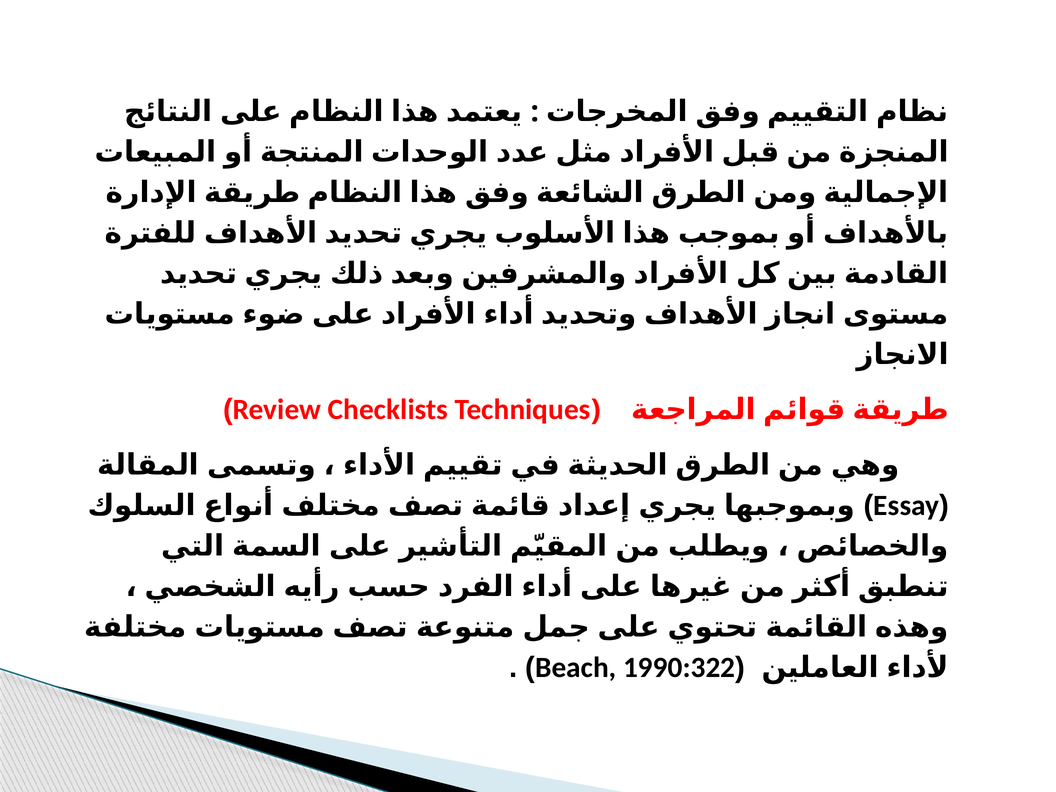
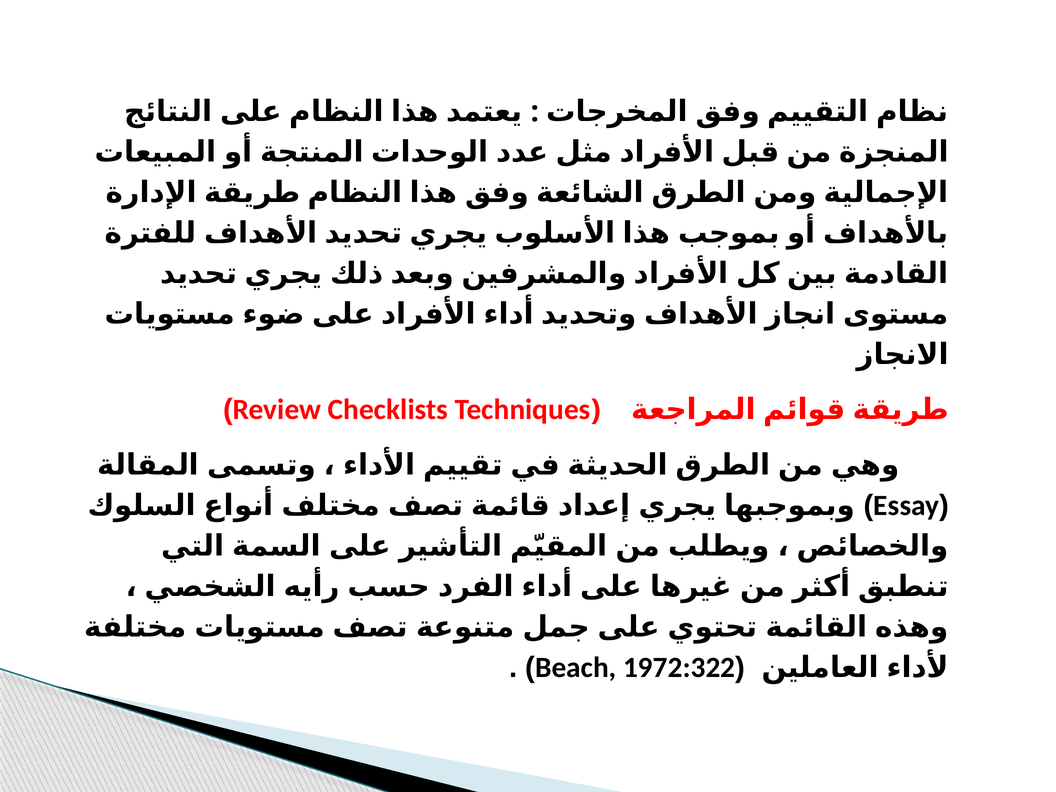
1990:322: 1990:322 -> 1972:322
